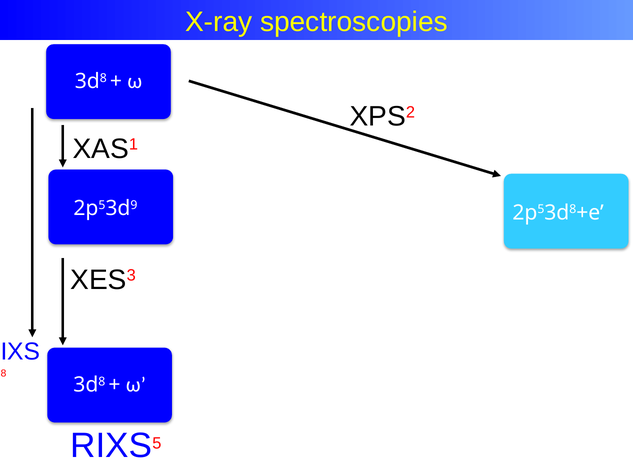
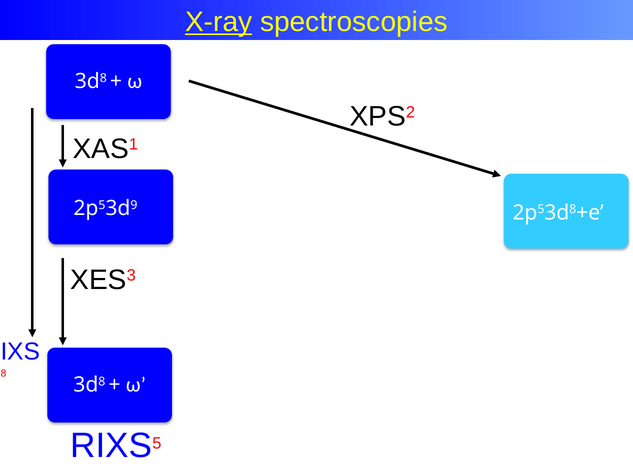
X-ray underline: none -> present
